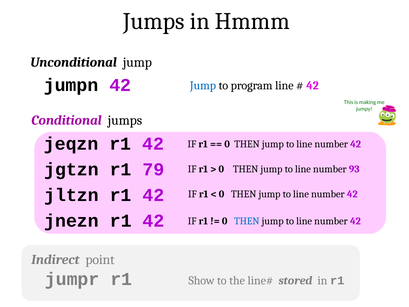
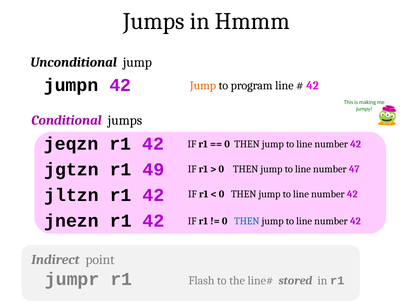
Jump at (203, 85) colour: blue -> orange
79: 79 -> 49
93: 93 -> 47
Show: Show -> Flash
